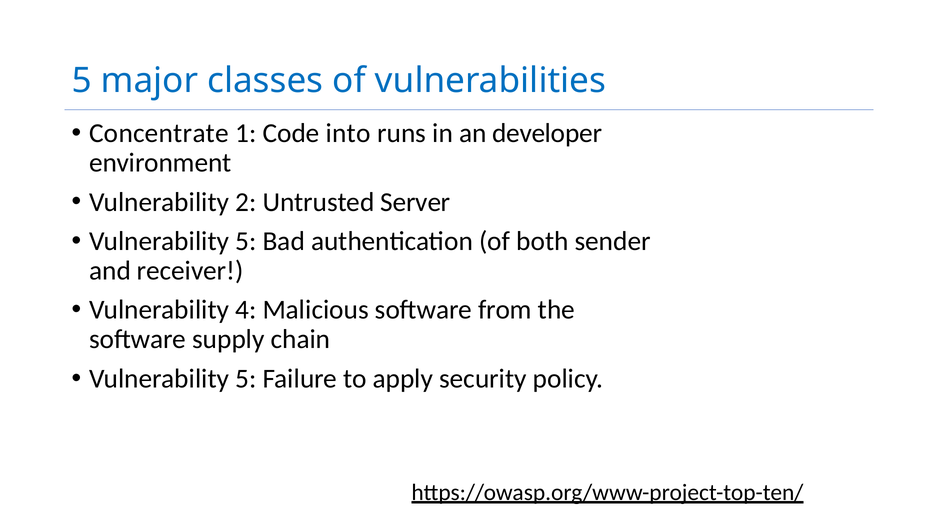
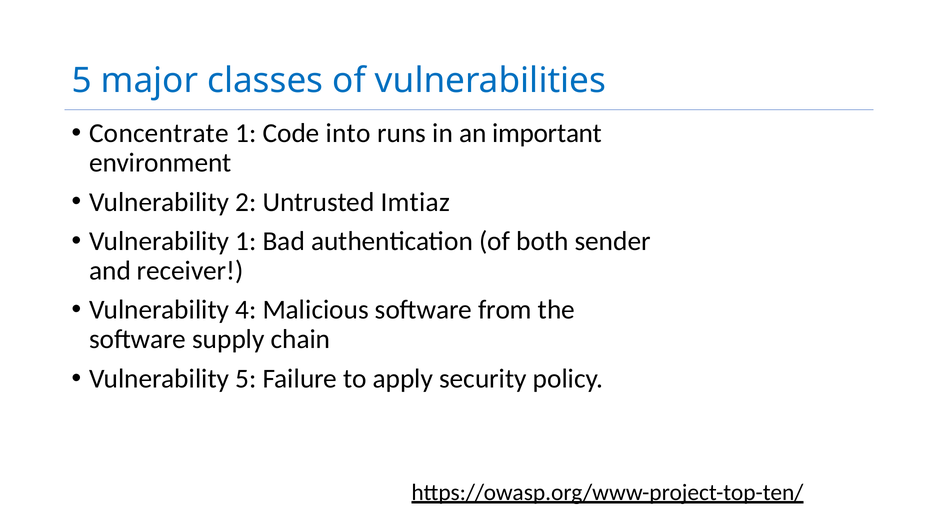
developer: developer -> important
Server: Server -> Imtiaz
5 at (246, 242): 5 -> 1
